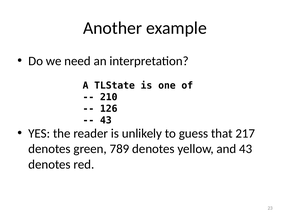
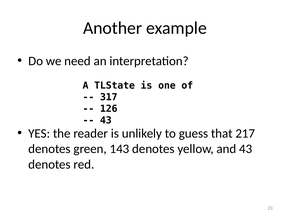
210: 210 -> 317
789: 789 -> 143
